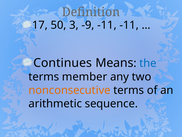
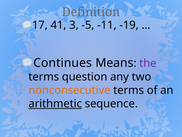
50: 50 -> 41
-9: -9 -> -5
-11 -11: -11 -> -19
the colour: blue -> purple
member: member -> question
arithmetic underline: none -> present
